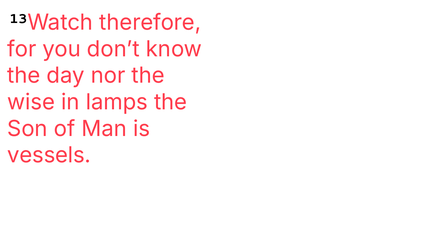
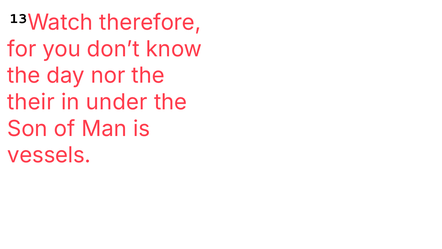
wise: wise -> their
lamps: lamps -> under
